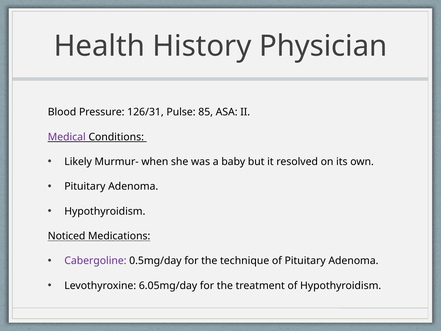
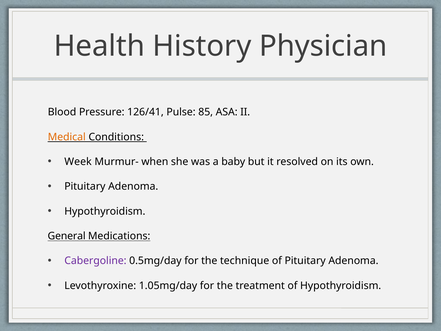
126/31: 126/31 -> 126/41
Medical colour: purple -> orange
Likely: Likely -> Week
Noticed: Noticed -> General
6.05mg/day: 6.05mg/day -> 1.05mg/day
